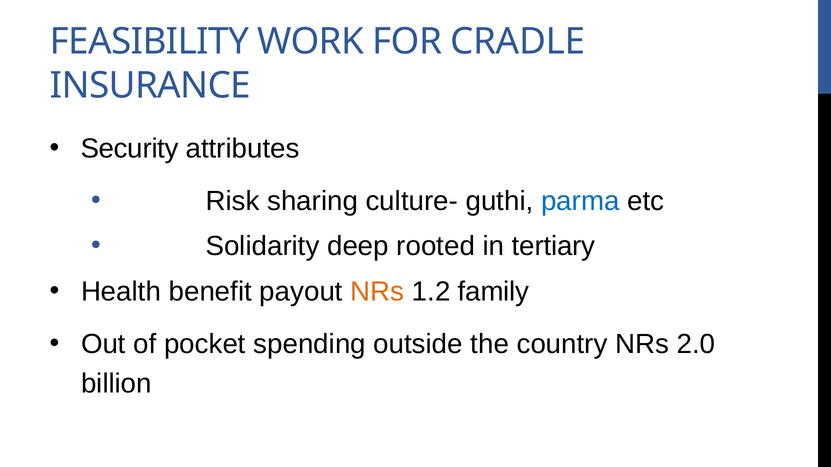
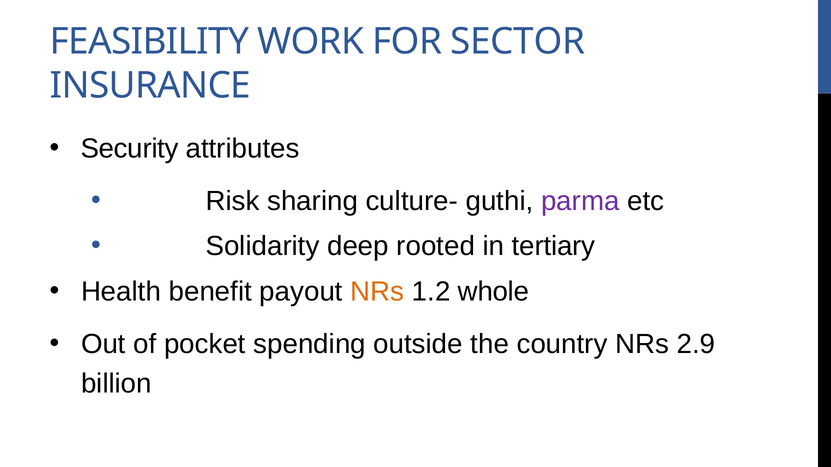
CRADLE: CRADLE -> SECTOR
parma colour: blue -> purple
family: family -> whole
2.0: 2.0 -> 2.9
